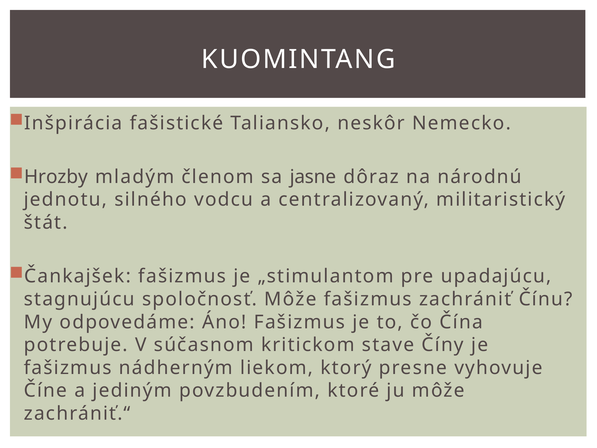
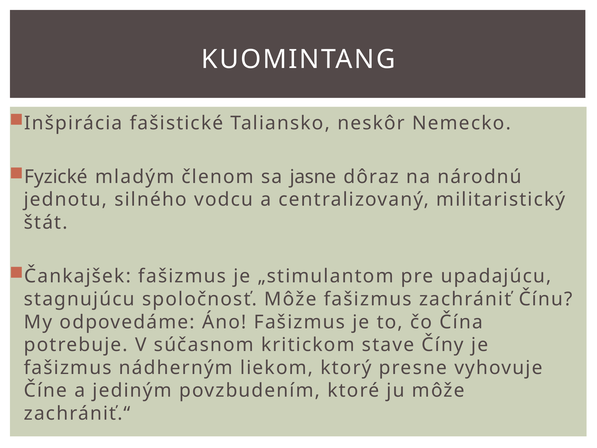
Hrozby: Hrozby -> Fyzické
